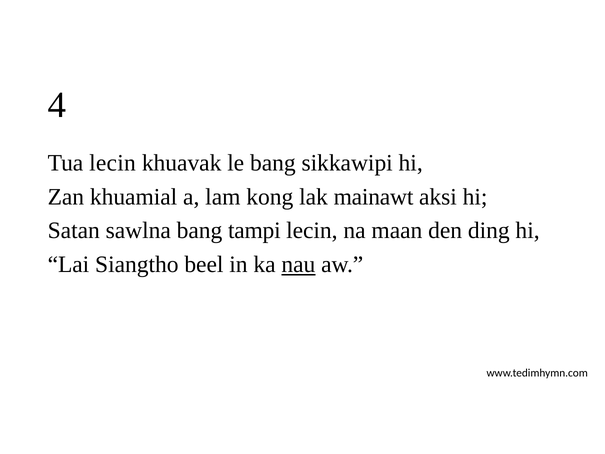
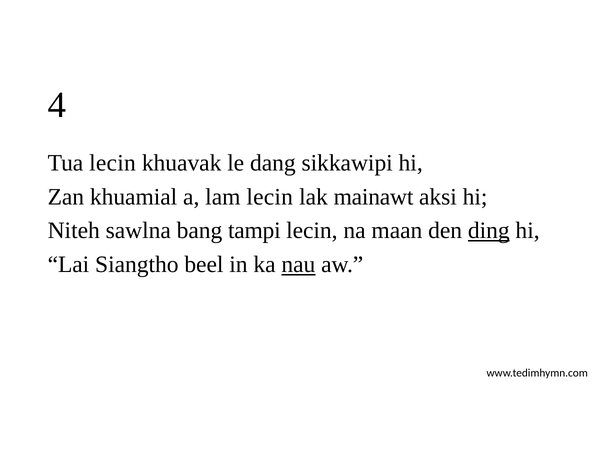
le bang: bang -> dang
lam kong: kong -> lecin
Satan: Satan -> Niteh
ding underline: none -> present
